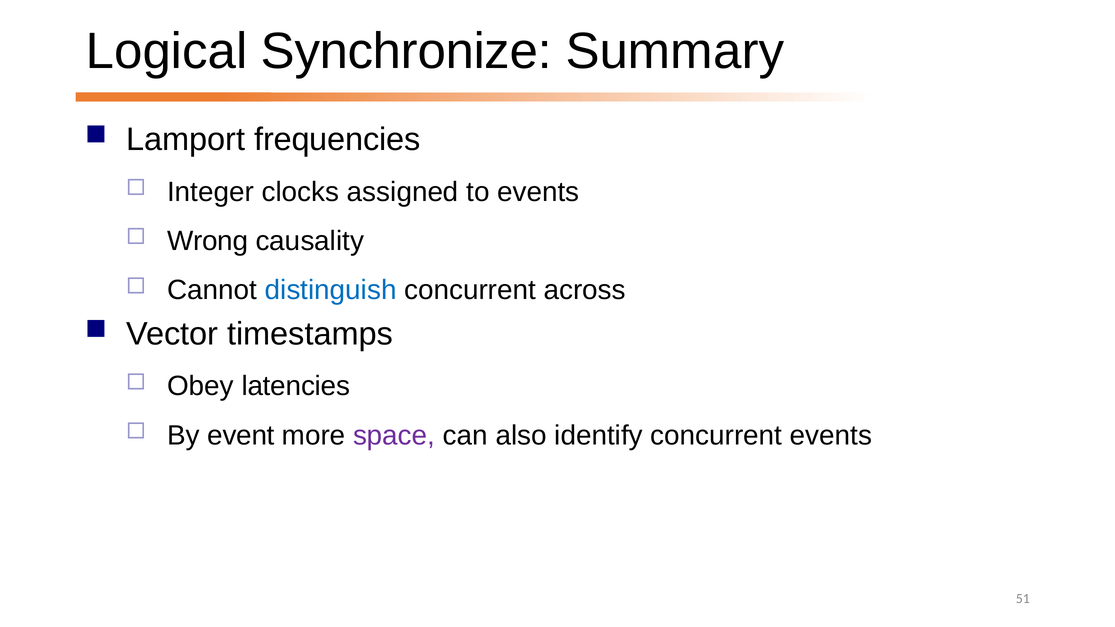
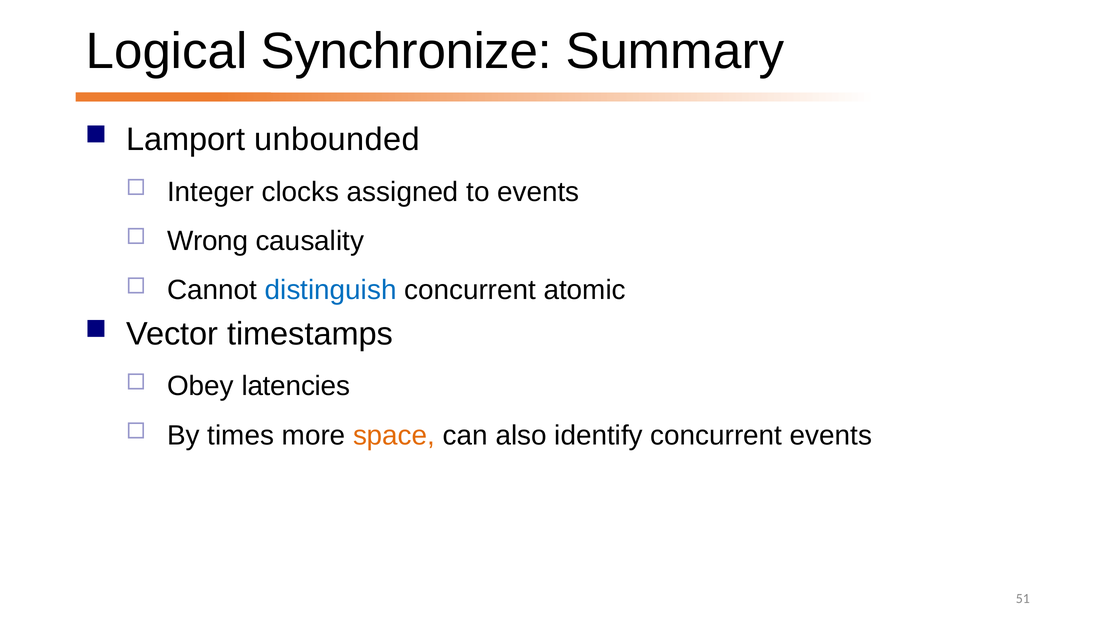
frequencies: frequencies -> unbounded
across: across -> atomic
event: event -> times
space colour: purple -> orange
